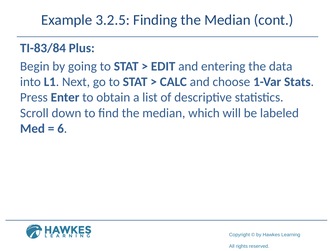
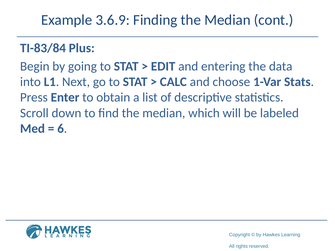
3.2.5: 3.2.5 -> 3.6.9
